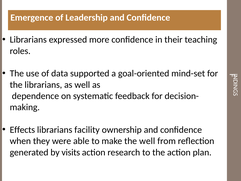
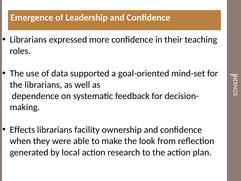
the well: well -> look
visits: visits -> local
